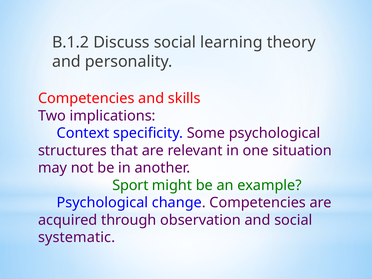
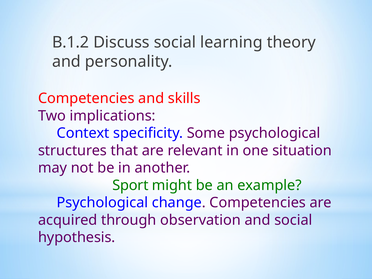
systematic: systematic -> hypothesis
